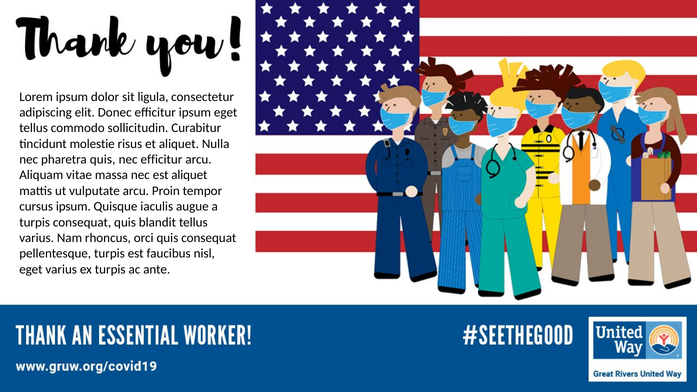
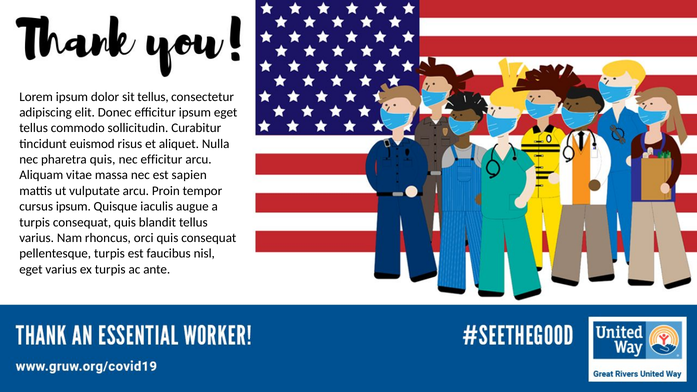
sit ligula: ligula -> tellus
molestie: molestie -> euismod
est aliquet: aliquet -> sapien
